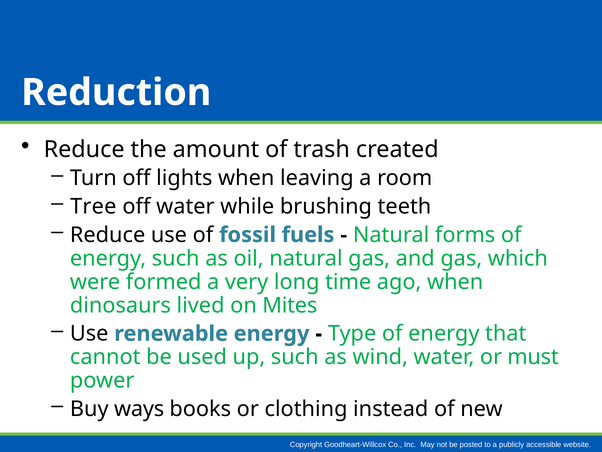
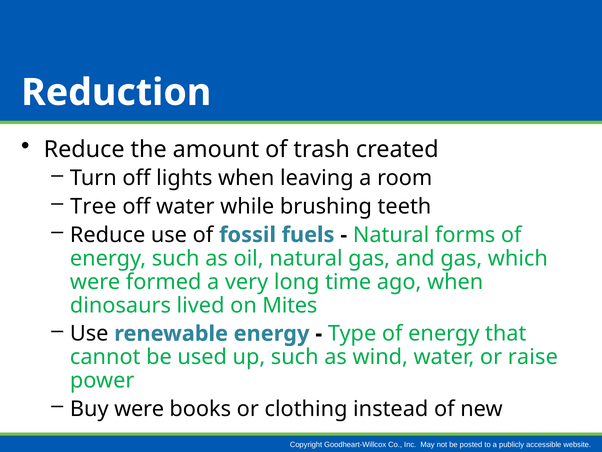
must: must -> raise
Buy ways: ways -> were
